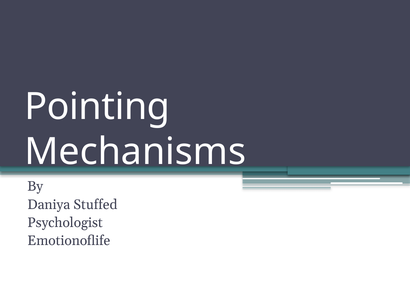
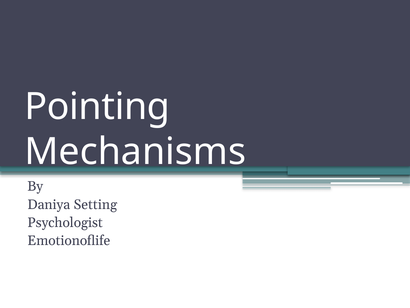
Stuffed: Stuffed -> Setting
